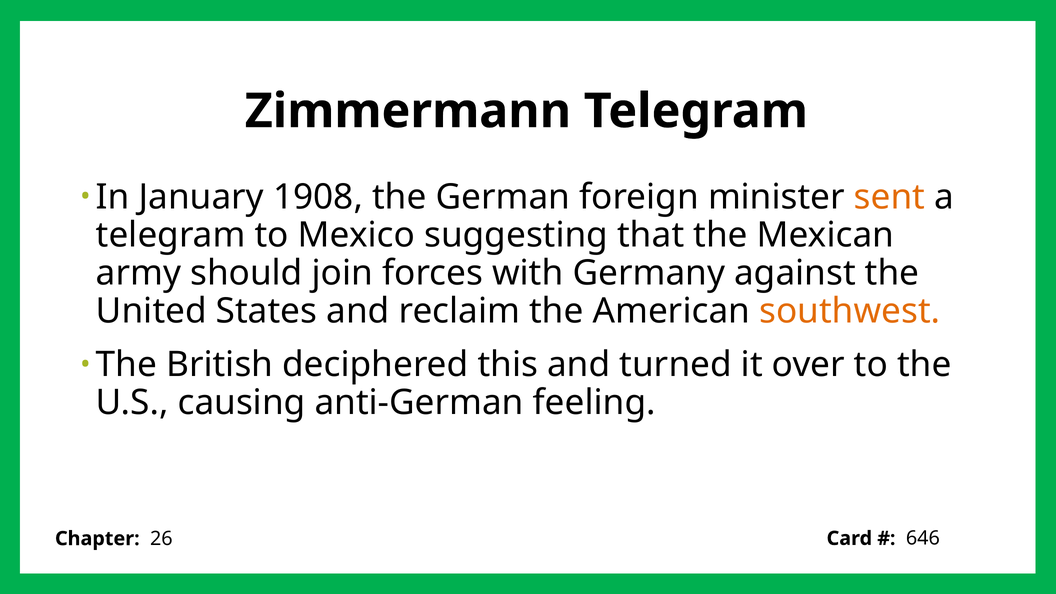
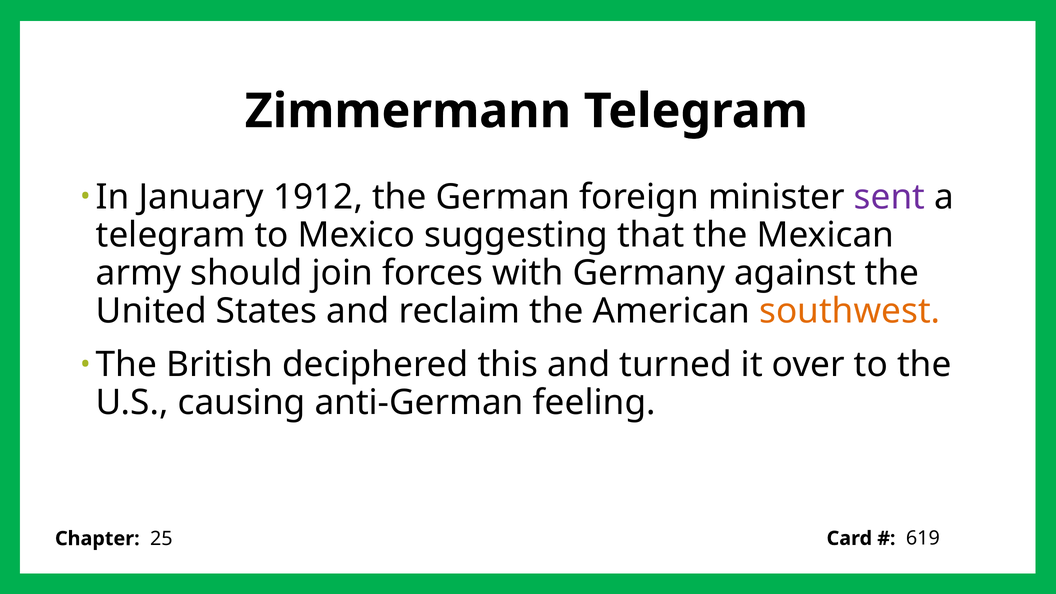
1908: 1908 -> 1912
sent colour: orange -> purple
26: 26 -> 25
646: 646 -> 619
